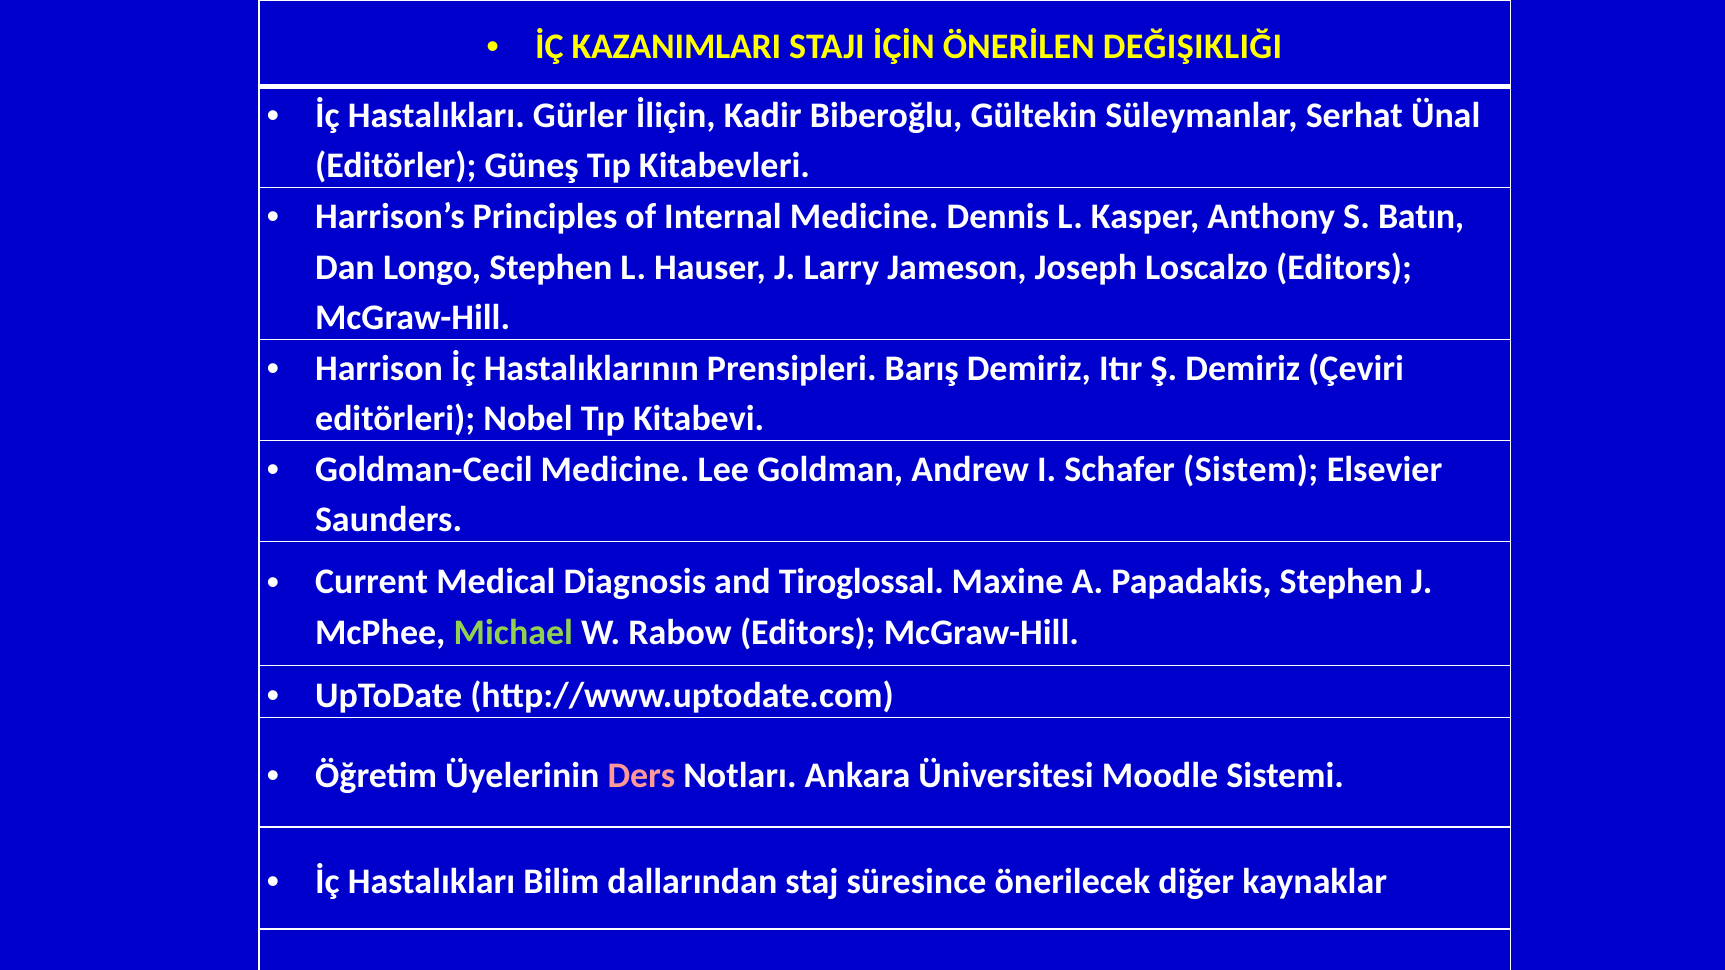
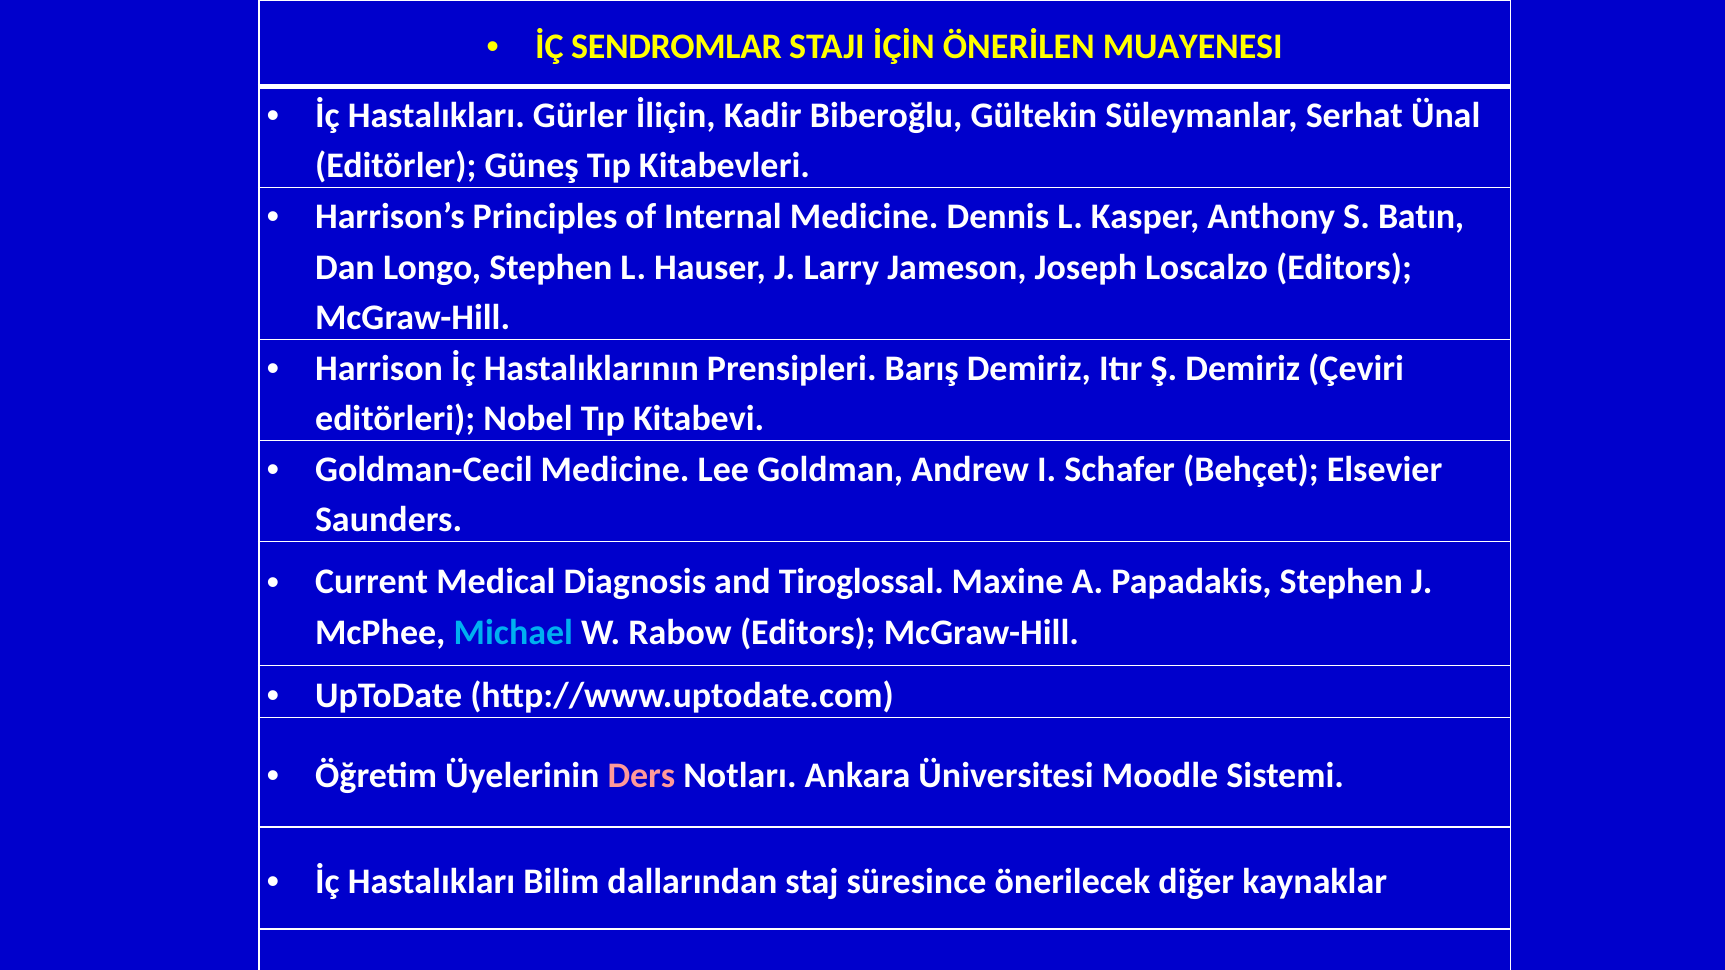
KAZANIMLARI: KAZANIMLARI -> SENDROMLAR
DEĞIŞIKLIĞI: DEĞIŞIKLIĞI -> MUAYENESI
Sistem: Sistem -> Behçet
Michael colour: light green -> light blue
